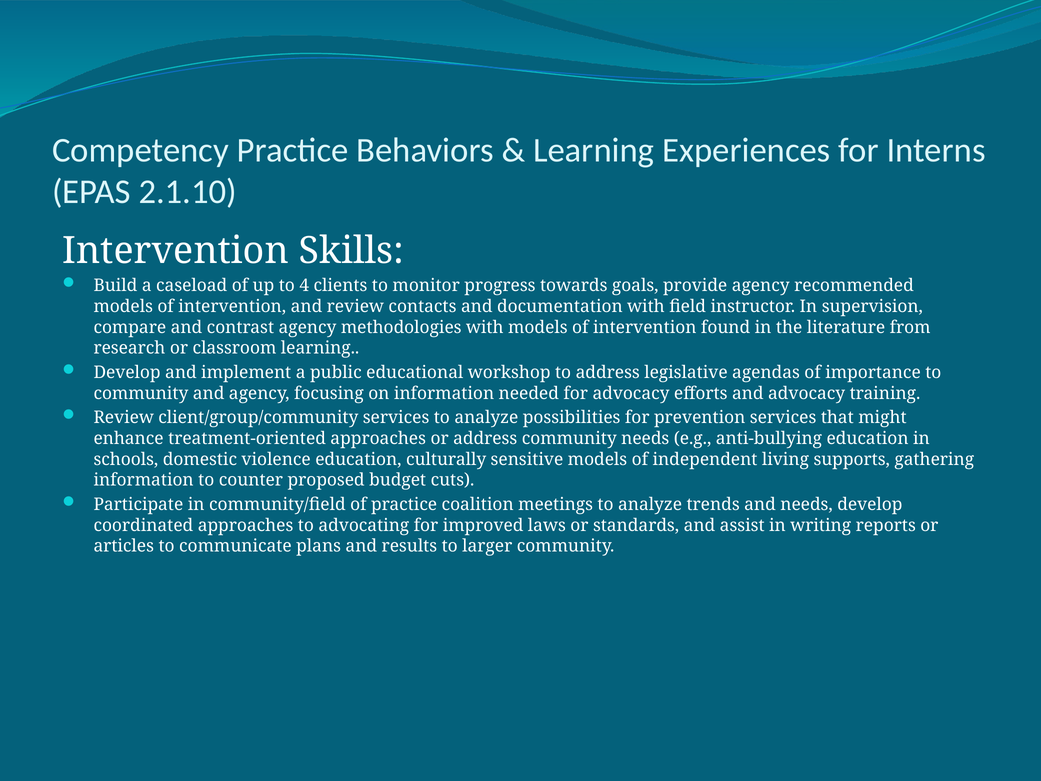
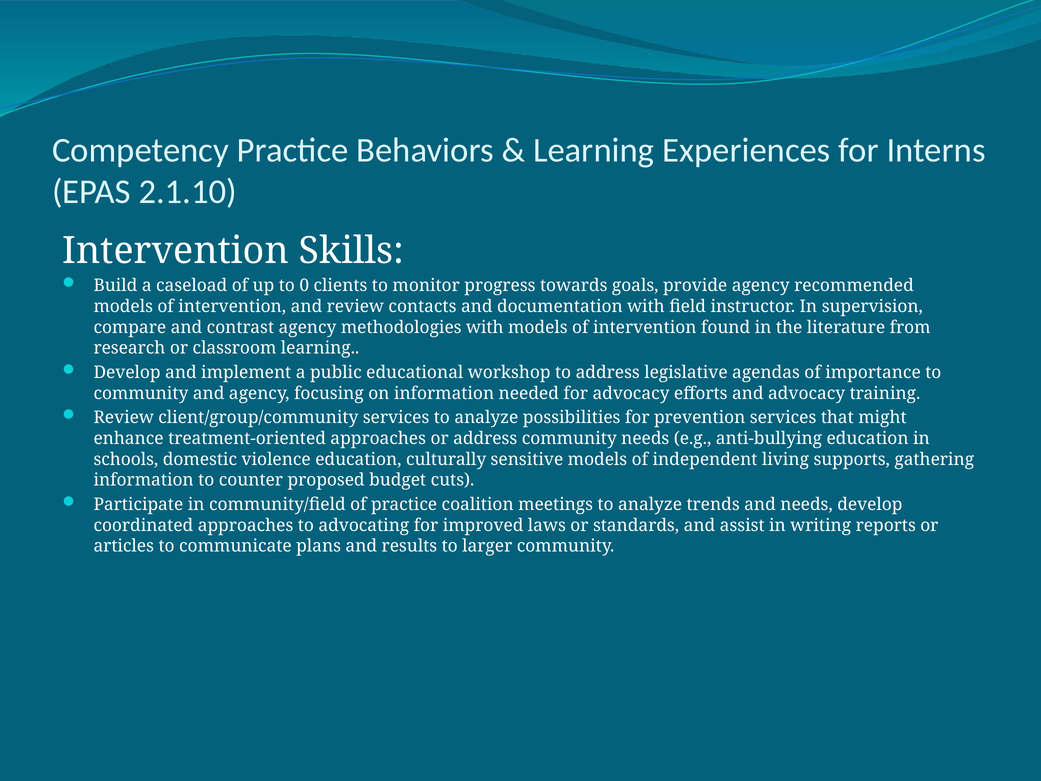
4: 4 -> 0
